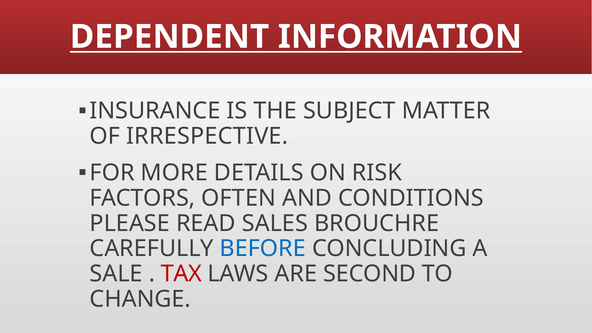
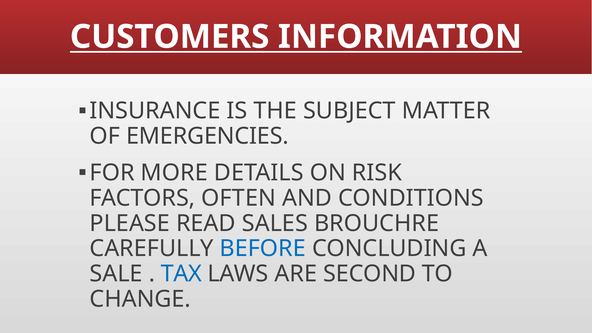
DEPENDENT: DEPENDENT -> CUSTOMERS
IRRESPECTIVE: IRRESPECTIVE -> EMERGENCIES
TAX colour: red -> blue
